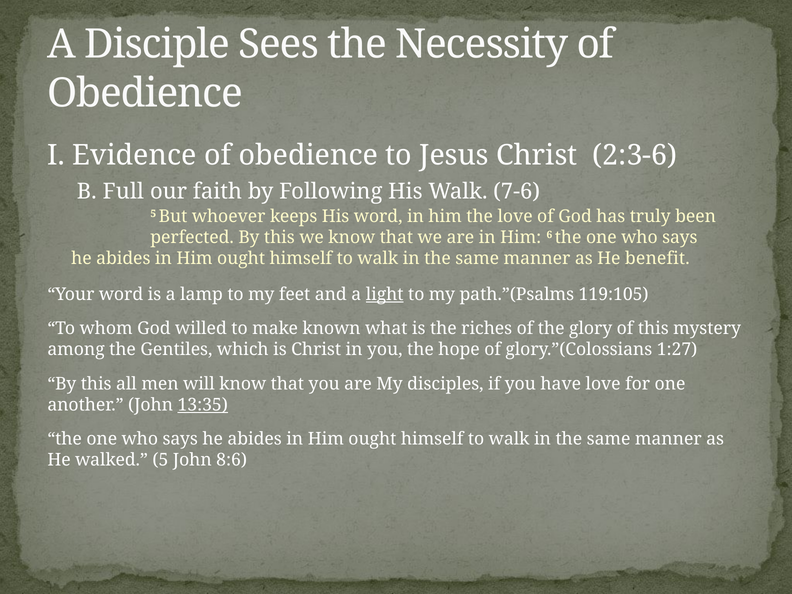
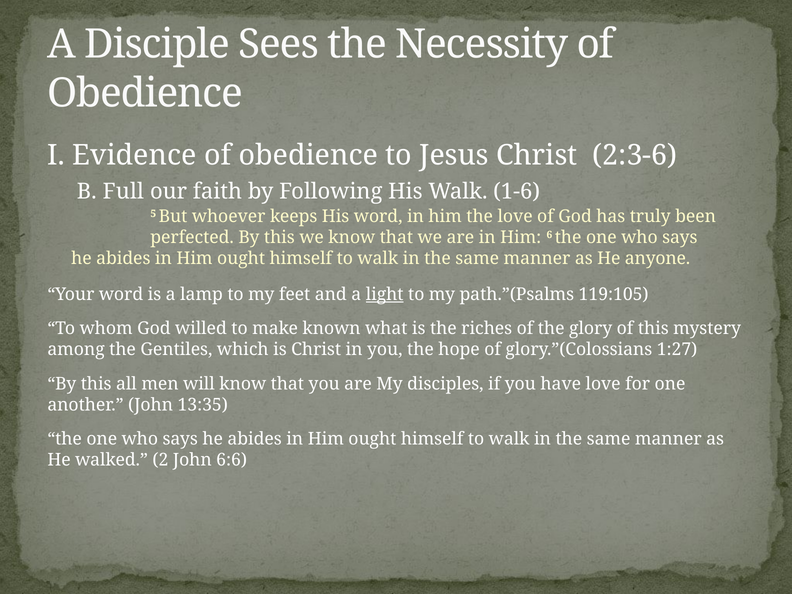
7-6: 7-6 -> 1-6
benefit: benefit -> anyone
13:35 underline: present -> none
walked 5: 5 -> 2
8:6: 8:6 -> 6:6
